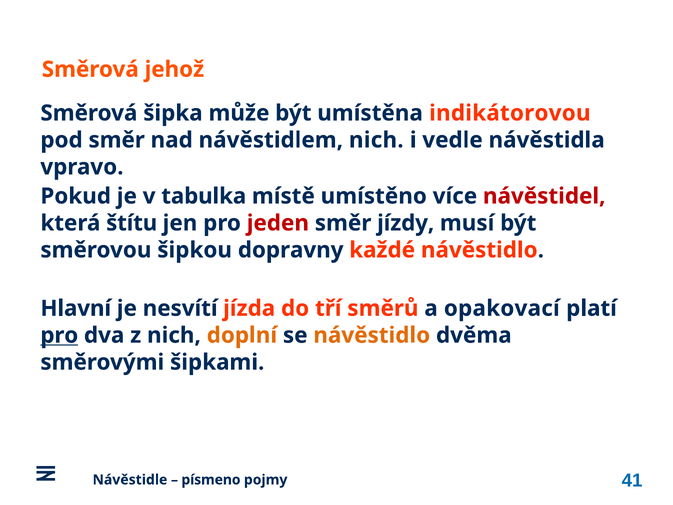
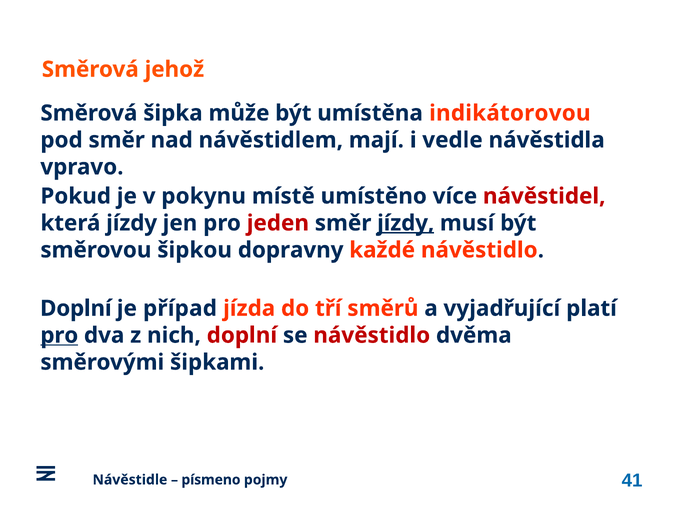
návěstidlem nich: nich -> mají
tabulka: tabulka -> pokynu
která štítu: štítu -> jízdy
jízdy at (406, 223) underline: none -> present
Hlavní at (76, 308): Hlavní -> Doplní
nesvítí: nesvítí -> případ
opakovací: opakovací -> vyjadřující
doplní at (242, 335) colour: orange -> red
návěstidlo at (372, 335) colour: orange -> red
